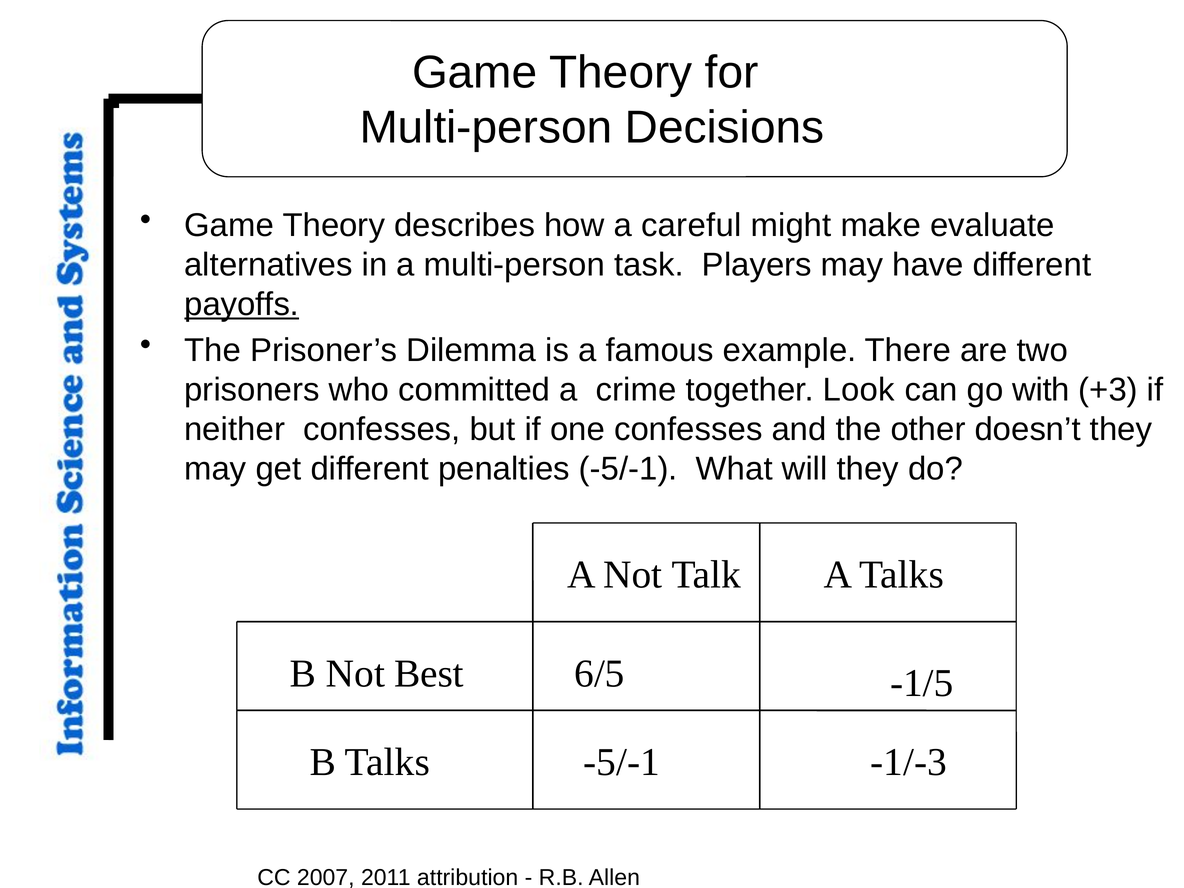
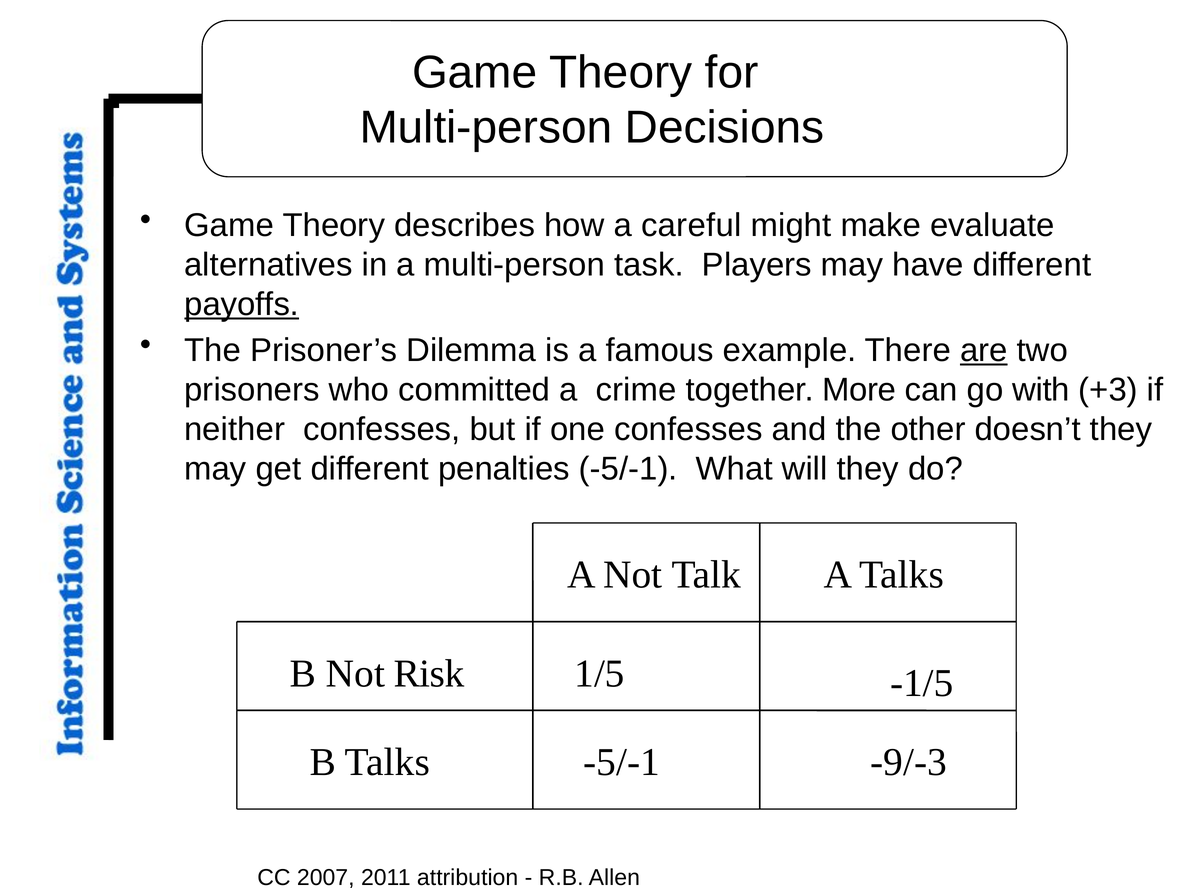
are underline: none -> present
Look: Look -> More
Best: Best -> Risk
6/5: 6/5 -> 1/5
-1/-3: -1/-3 -> -9/-3
